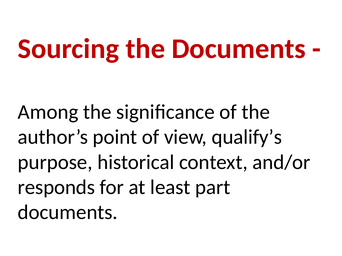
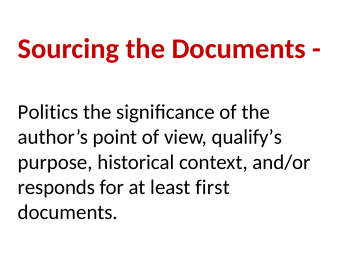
Among: Among -> Politics
part: part -> first
